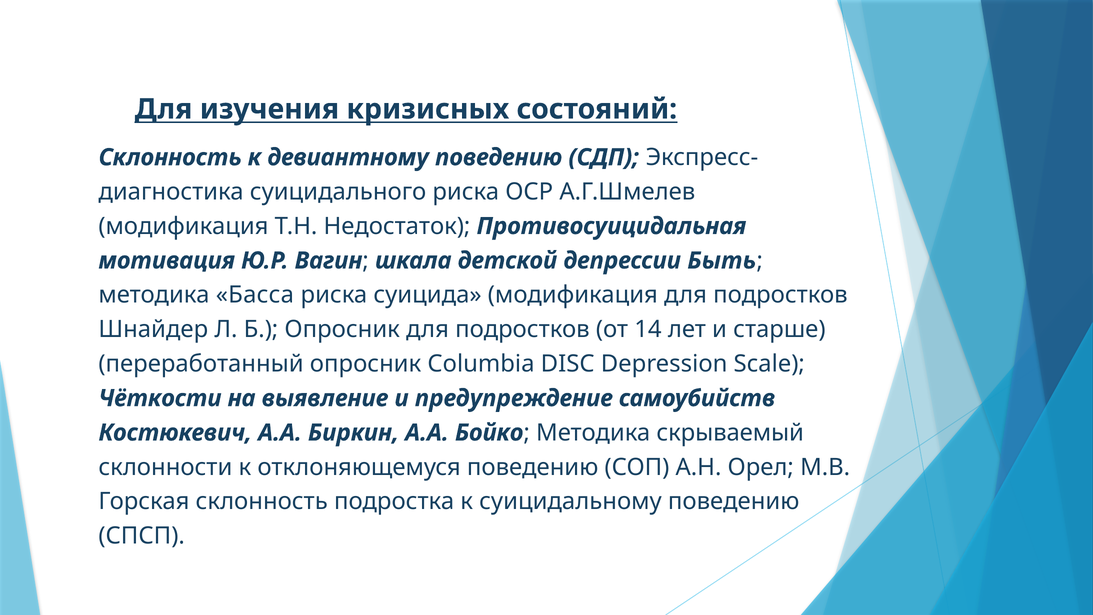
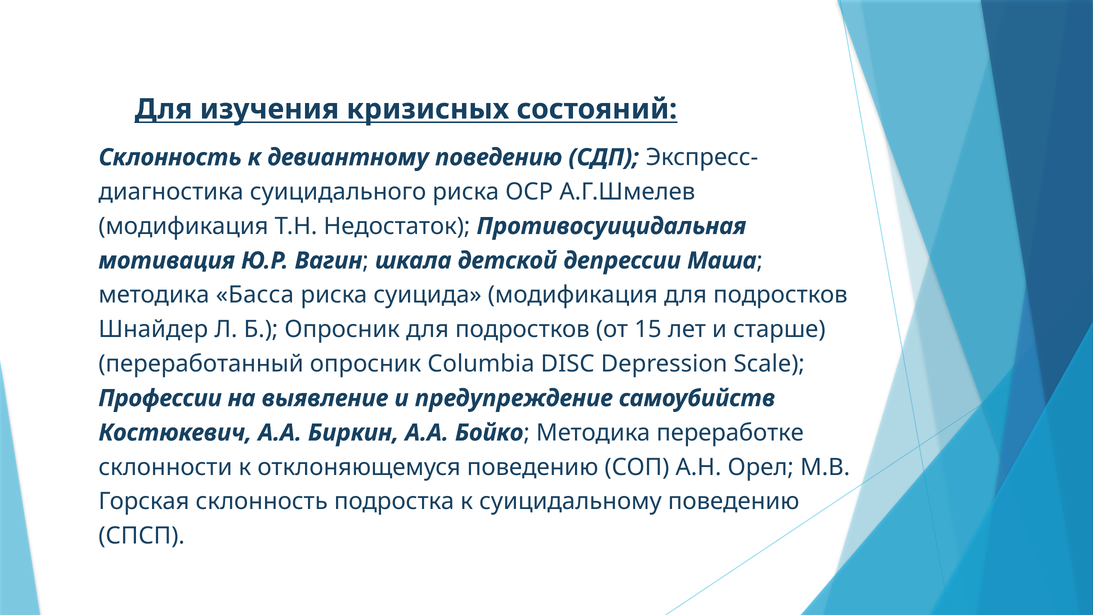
Быть: Быть -> Маша
14: 14 -> 15
Чёткости: Чёткости -> Профессии
скрываемый: скрываемый -> переработке
